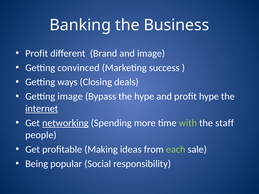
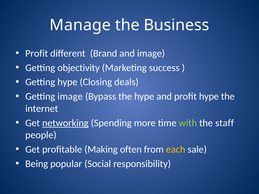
Banking: Banking -> Manage
convinced: convinced -> objectivity
Getting ways: ways -> hype
internet underline: present -> none
ideas: ideas -> often
each colour: light green -> yellow
